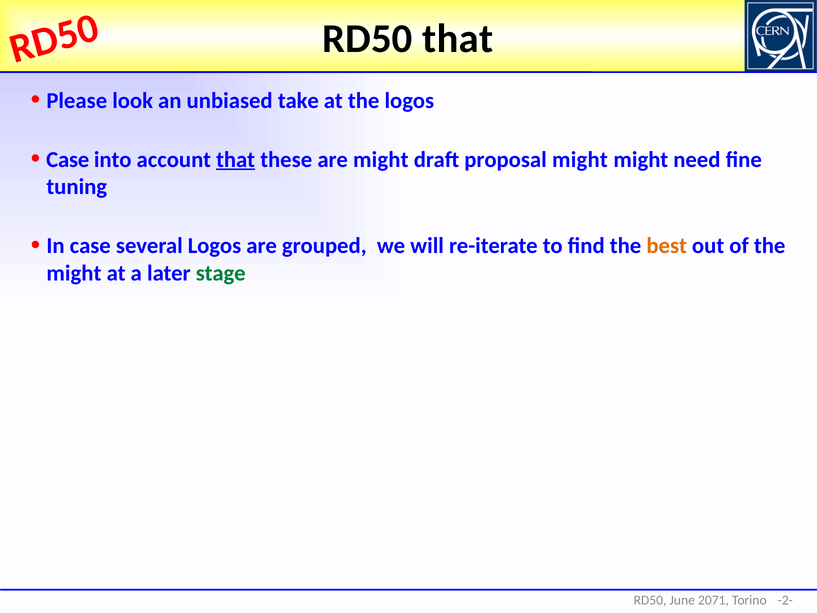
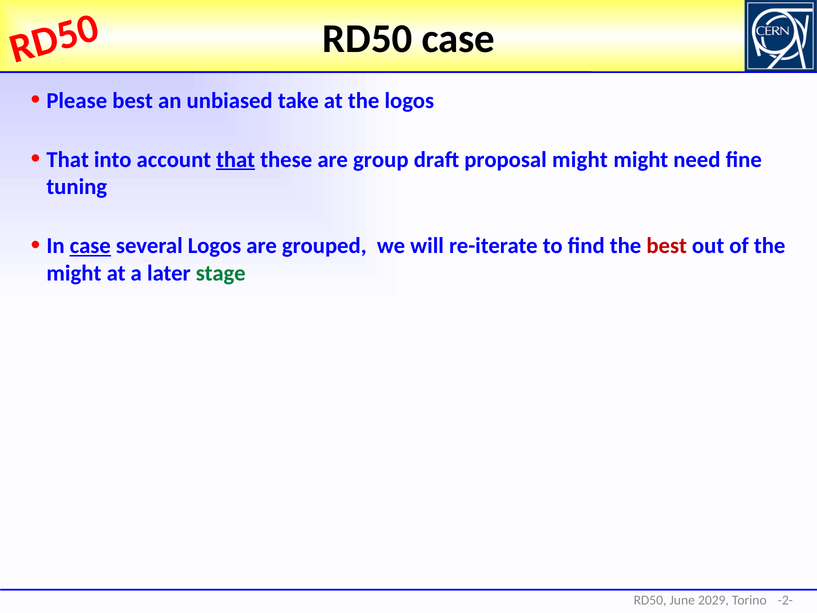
RD50 that: that -> case
Please look: look -> best
Case at (68, 160): Case -> That
are might: might -> group
case at (90, 246) underline: none -> present
best at (667, 246) colour: orange -> red
2071: 2071 -> 2029
